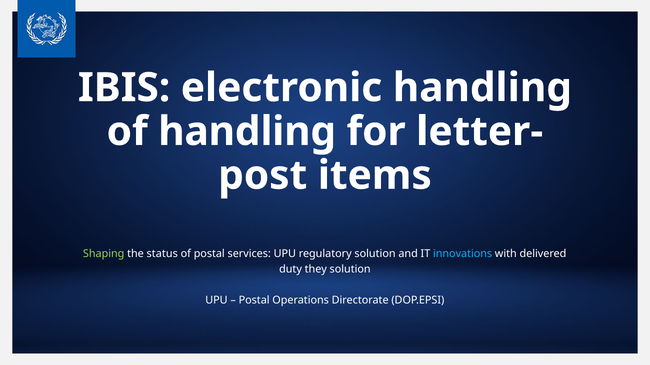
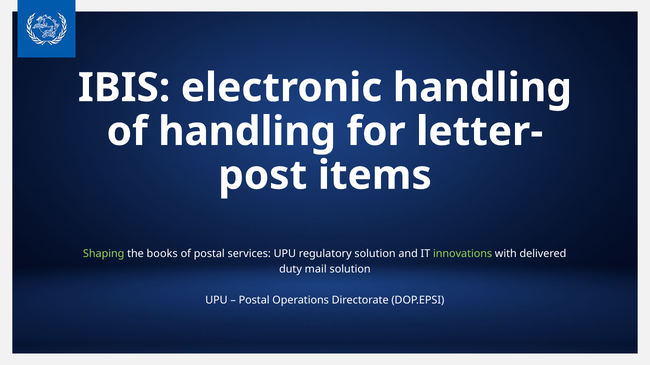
status: status -> books
innovations colour: light blue -> light green
they: they -> mail
